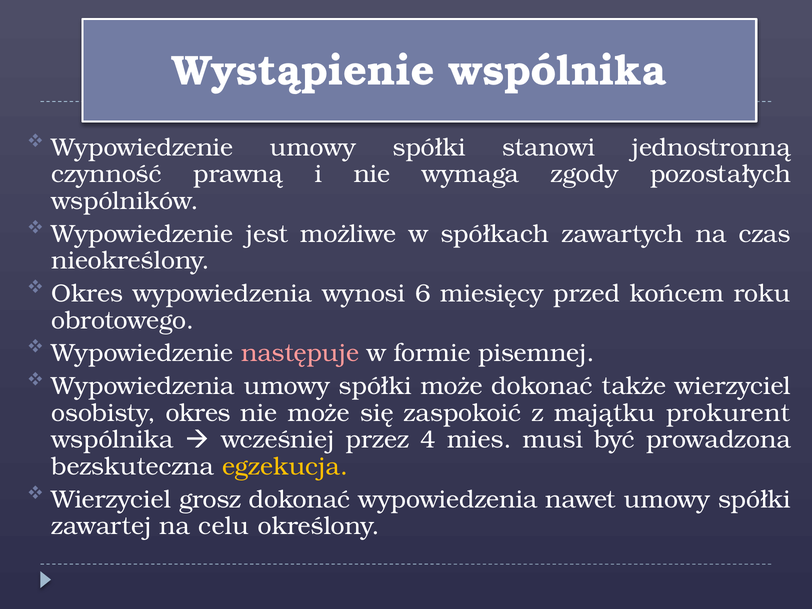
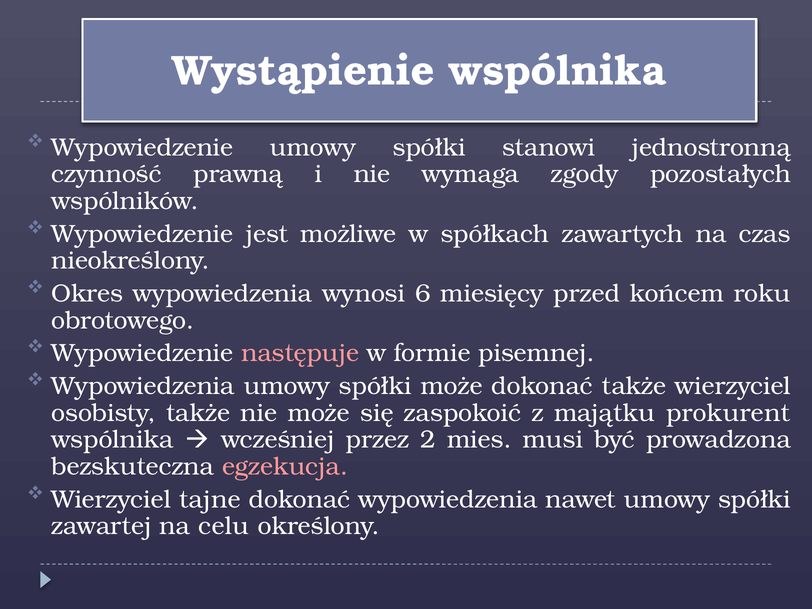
osobisty okres: okres -> także
4: 4 -> 2
egzekucja colour: yellow -> pink
grosz: grosz -> tajne
